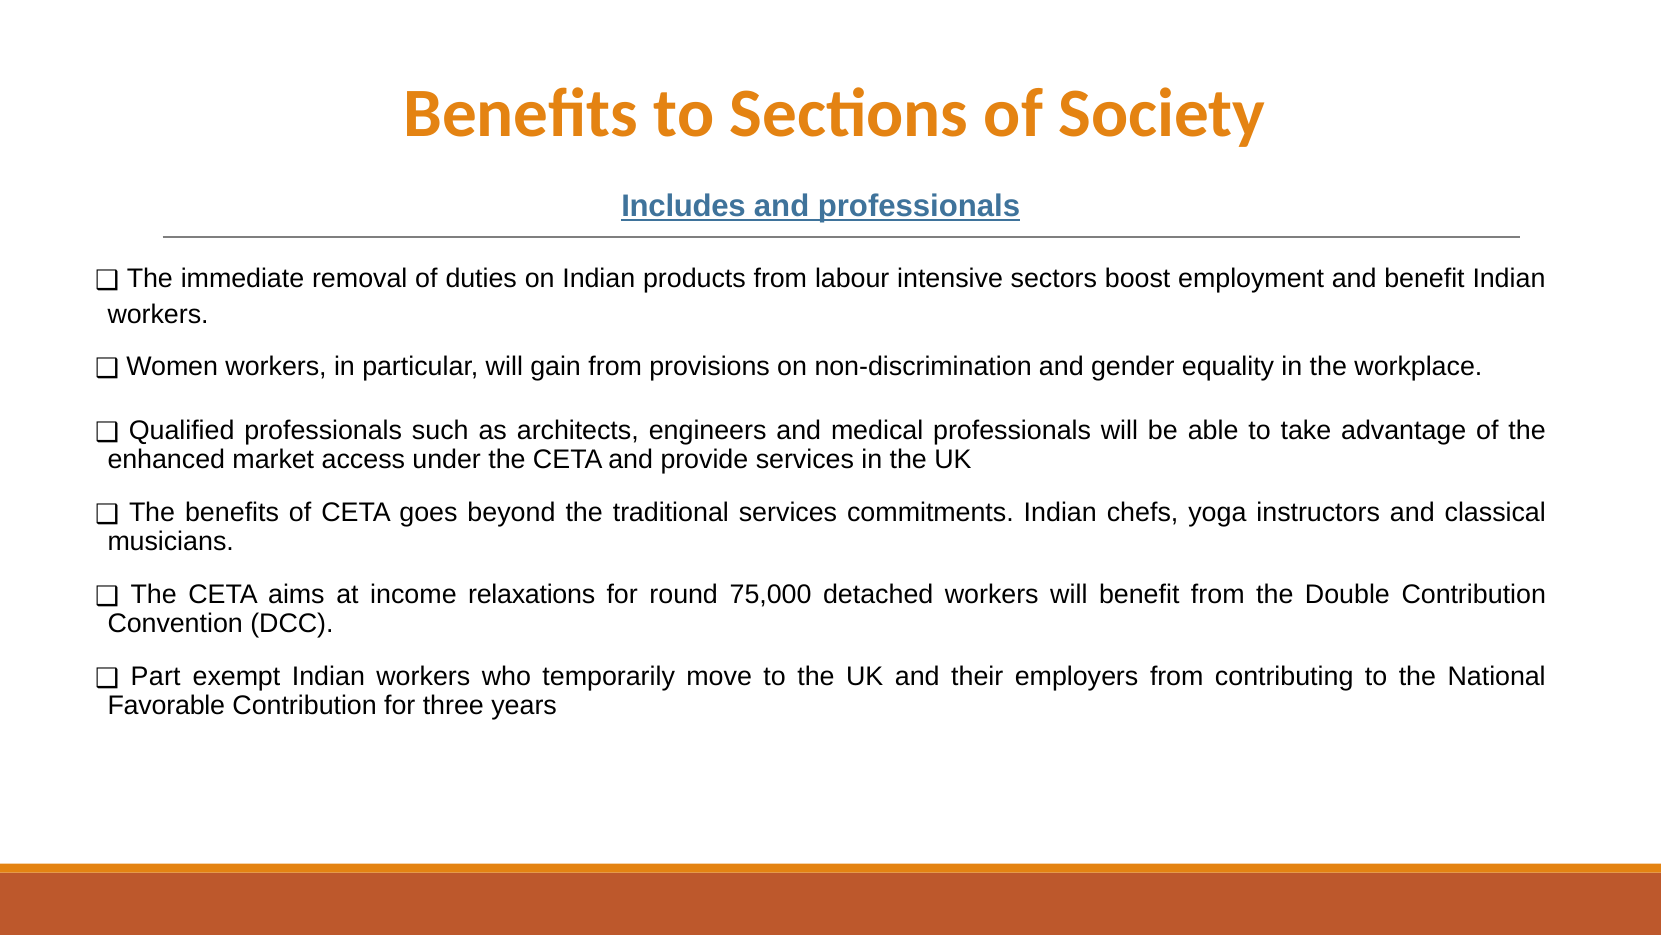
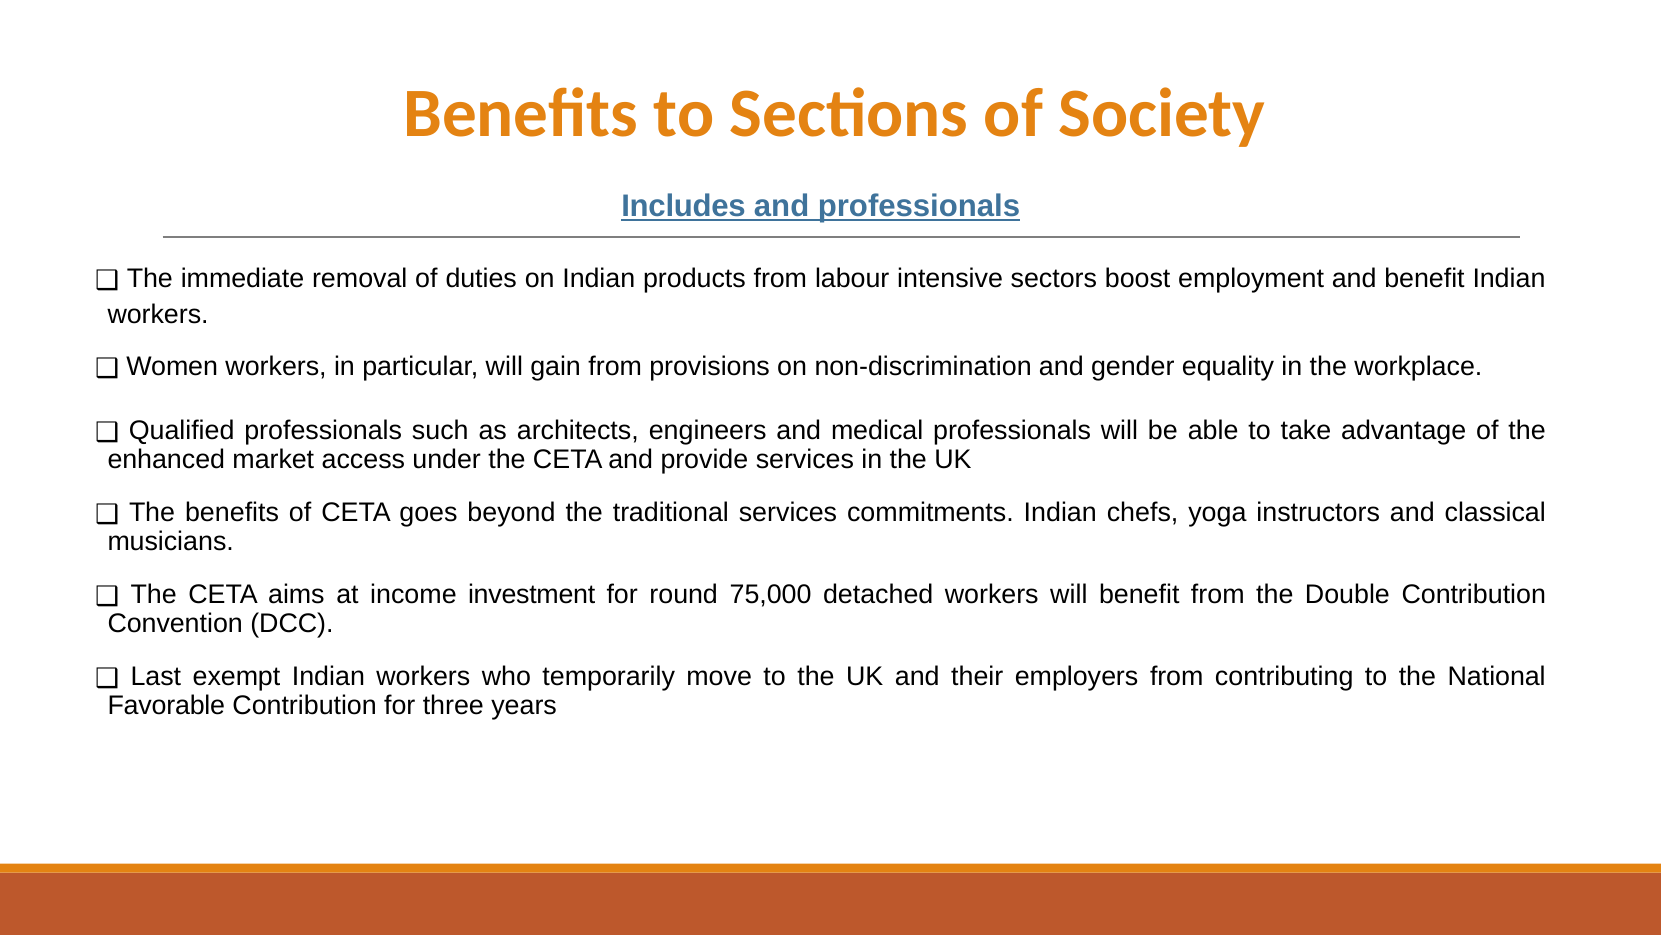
relaxations: relaxations -> investment
Part: Part -> Last
